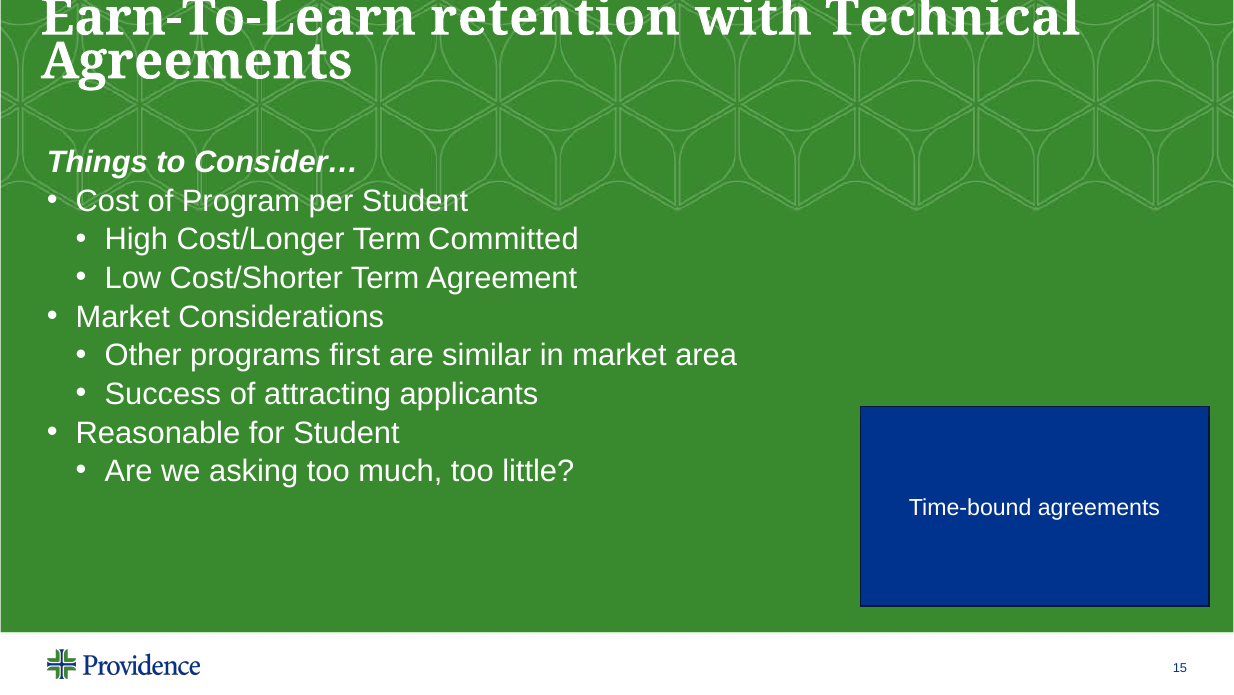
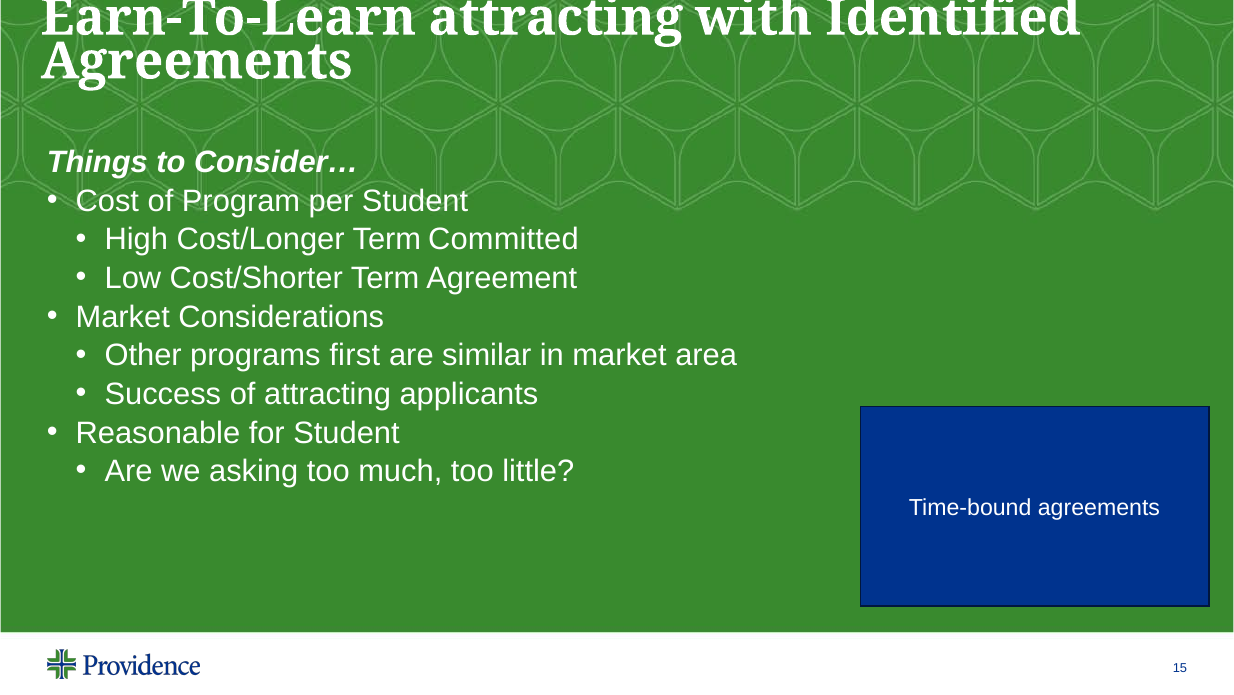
Earn-To-Learn retention: retention -> attracting
Technical: Technical -> Identified
